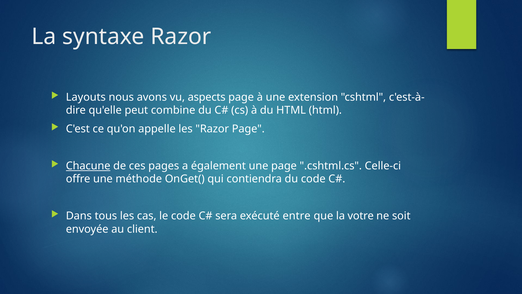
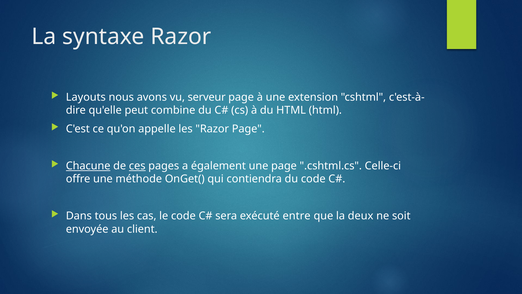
aspects: aspects -> serveur
ces underline: none -> present
votre: votre -> deux
